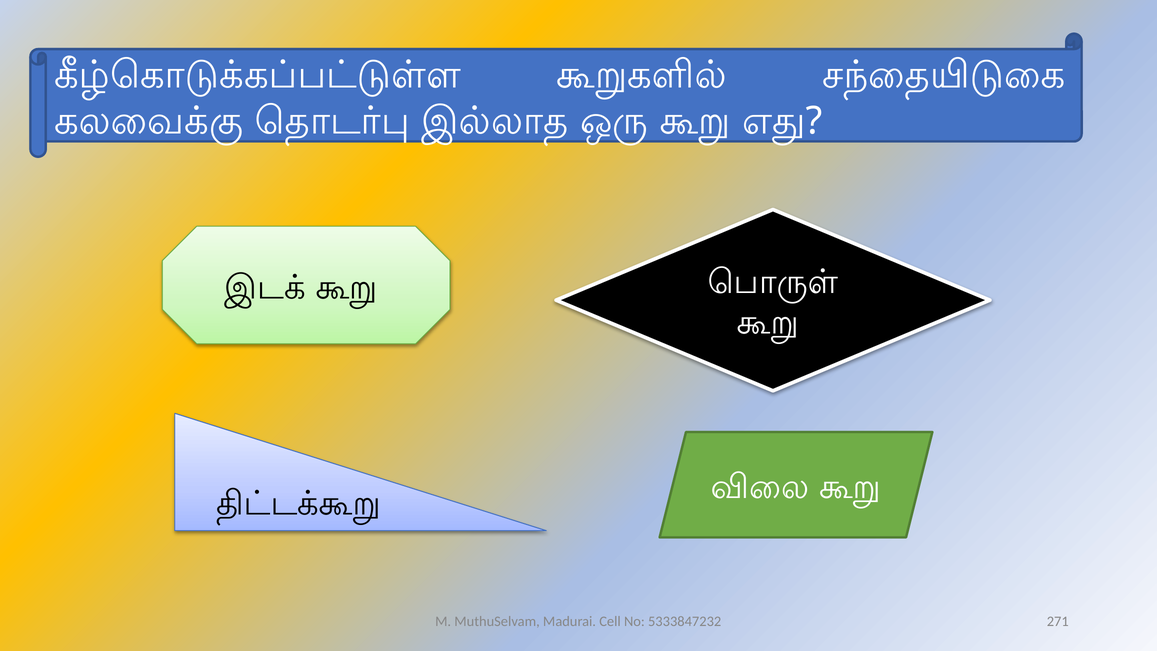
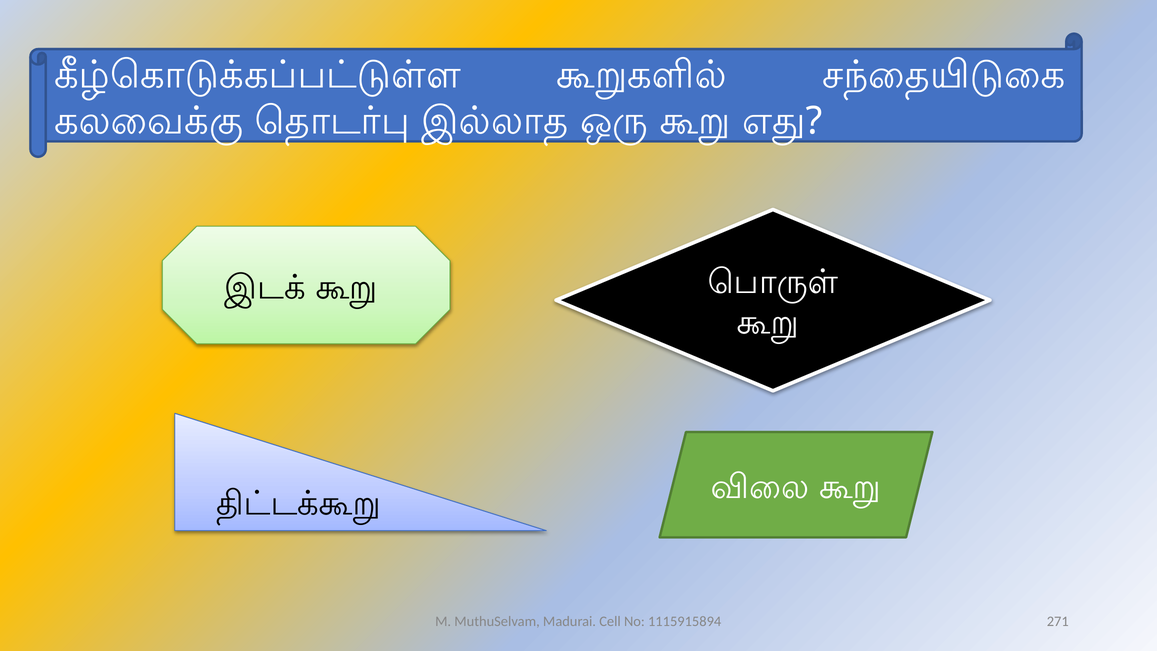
5333847232: 5333847232 -> 1115915894
